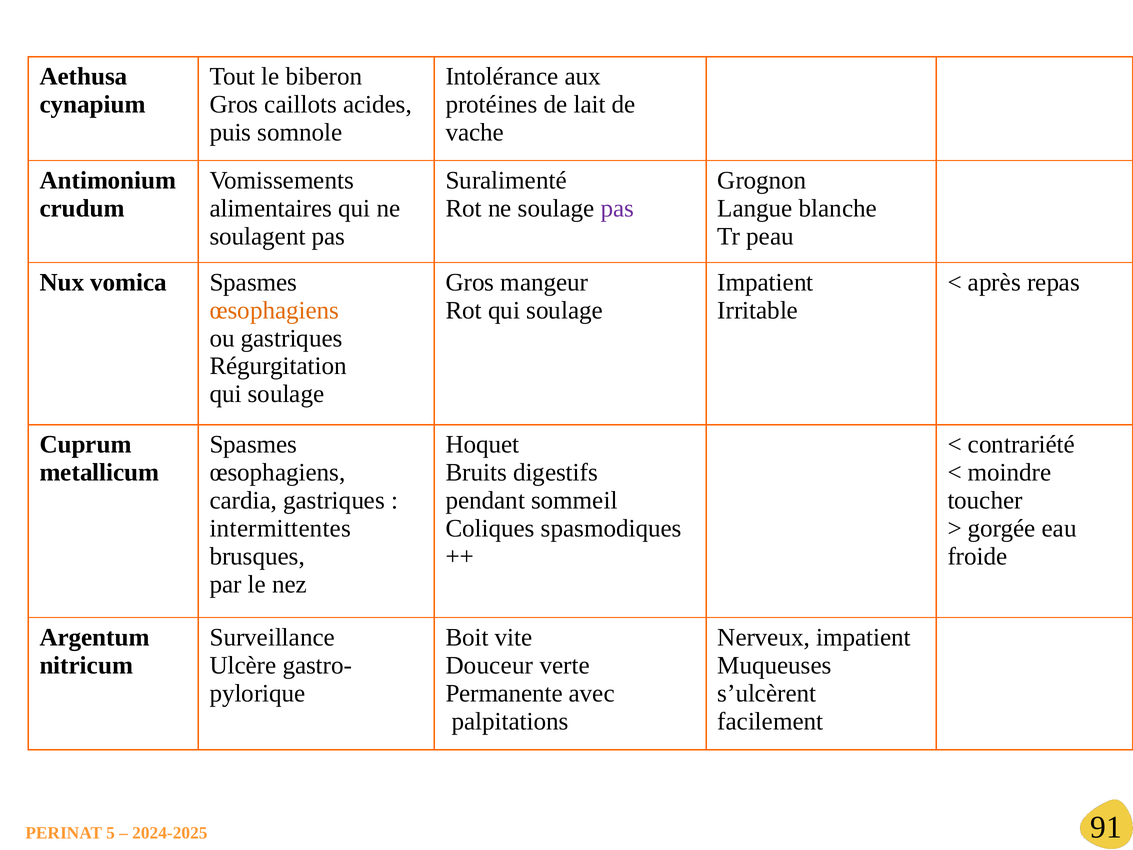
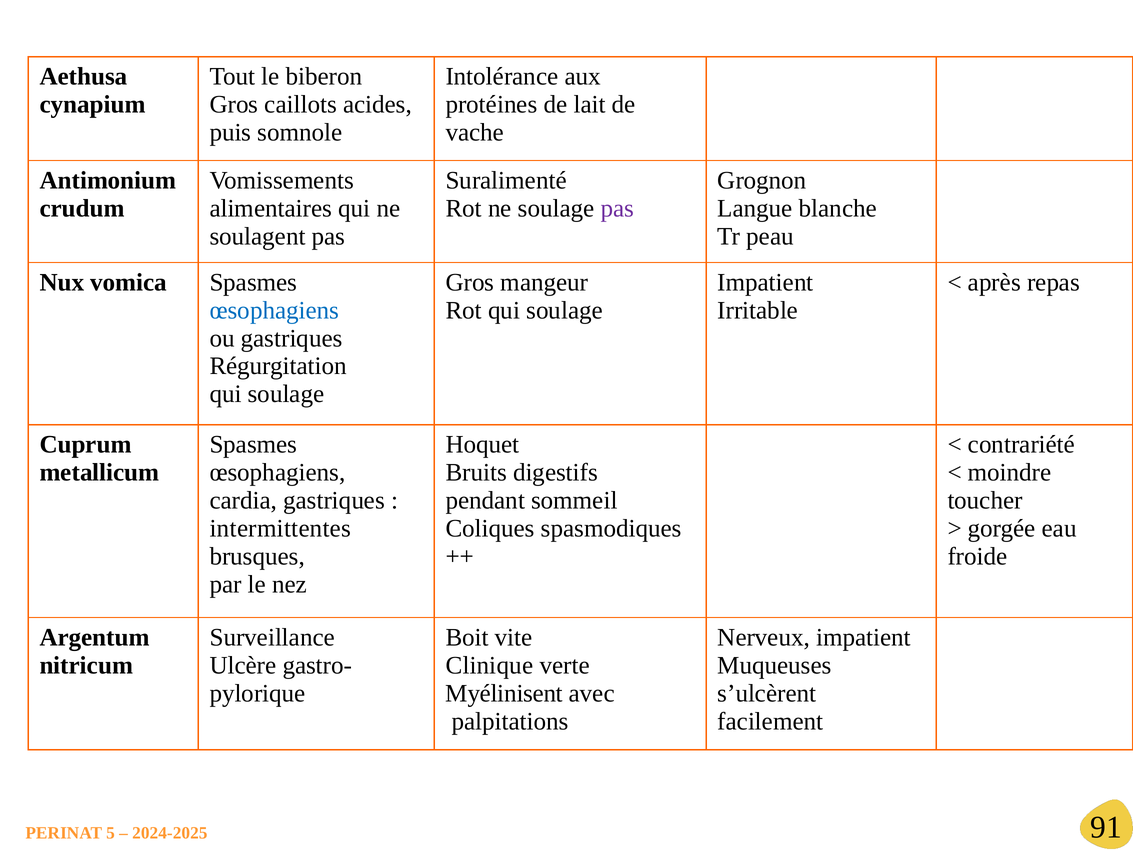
œsophagiens at (274, 310) colour: orange -> blue
Douceur: Douceur -> Clinique
Permanente: Permanente -> Myélinisent
